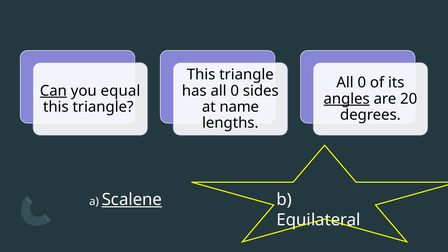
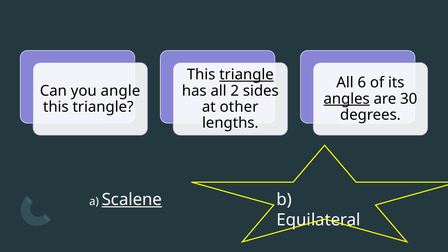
triangle at (247, 75) underline: none -> present
0 at (362, 83): 0 -> 6
Can underline: present -> none
equal: equal -> angle
has all 0: 0 -> 2
20: 20 -> 30
name: name -> other
